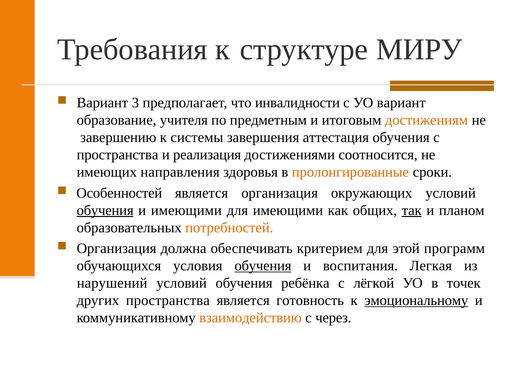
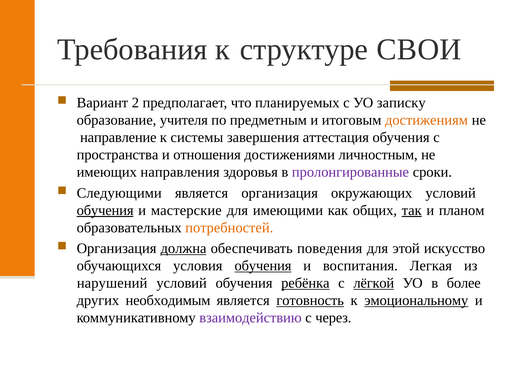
МИРУ: МИРУ -> СВОИ
3: 3 -> 2
инвалидности: инвалидности -> планируемых
УО вариант: вариант -> записку
завершению: завершению -> направление
реализация: реализация -> отношения
соотносится: соотносится -> личностным
пролонгированные colour: orange -> purple
Особенностей: Особенностей -> Следующими
и имеющими: имеющими -> мастерские
должна underline: none -> present
критерием: критерием -> поведения
программ: программ -> искусство
ребёнка underline: none -> present
лёгкой underline: none -> present
точек: точек -> более
других пространства: пространства -> необходимым
готовность underline: none -> present
взаимодействию colour: orange -> purple
